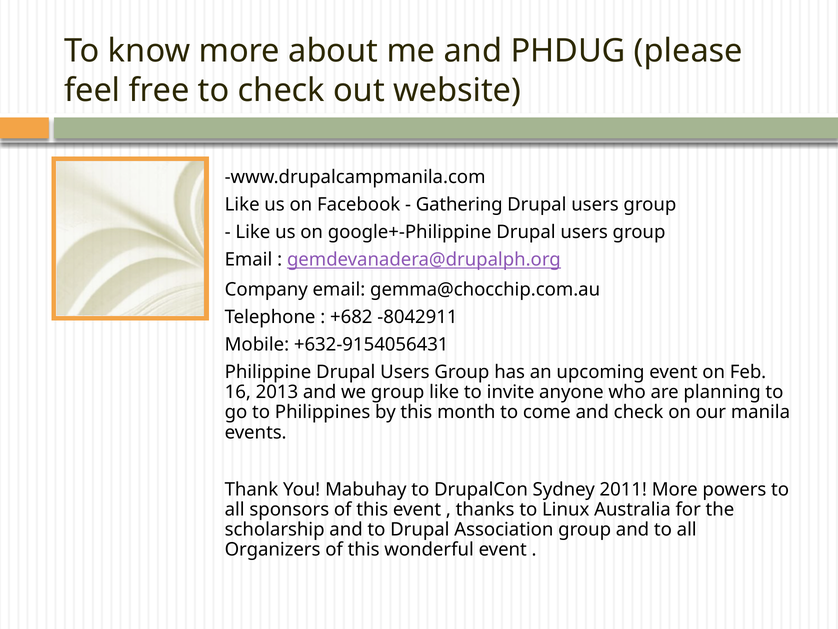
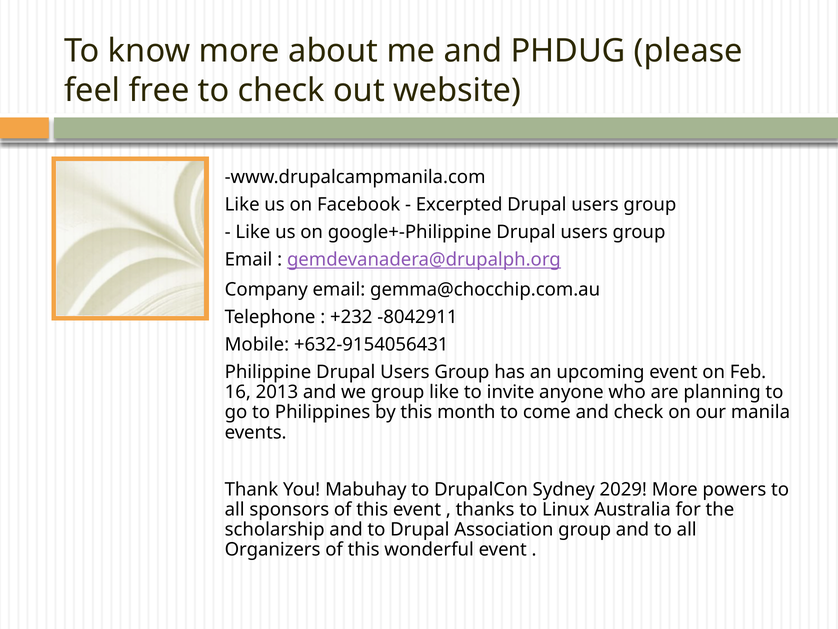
Gathering: Gathering -> Excerpted
+682: +682 -> +232
2011: 2011 -> 2029
